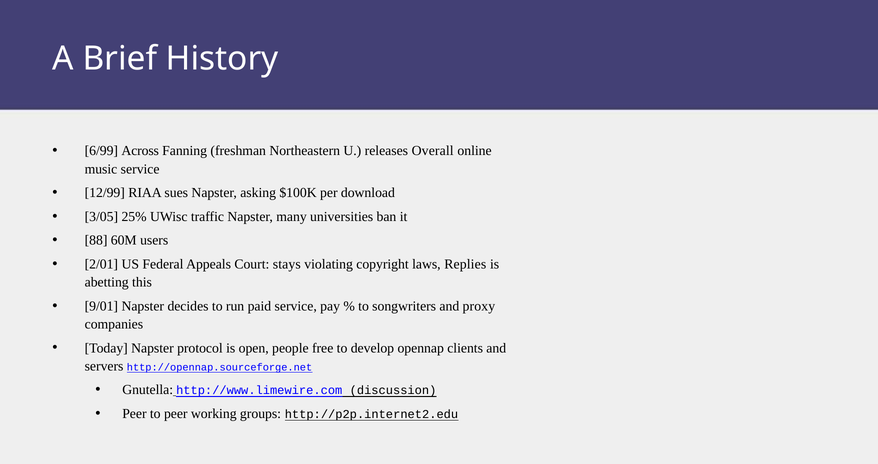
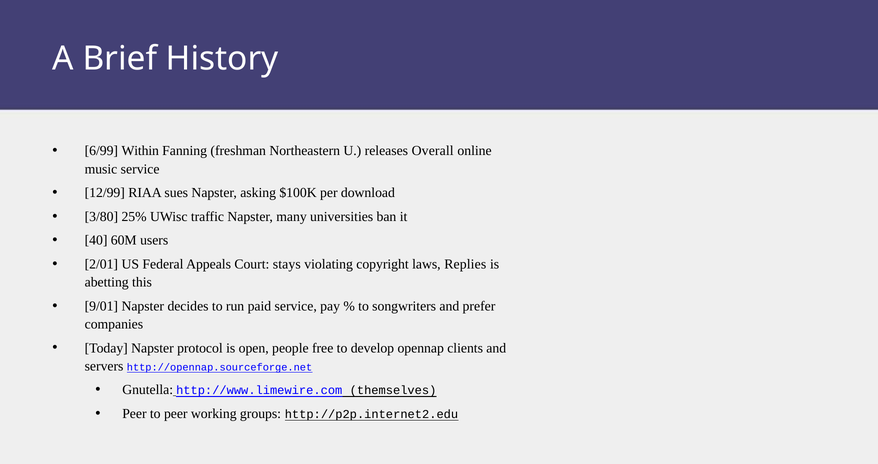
Across: Across -> Within
3/05: 3/05 -> 3/80
88: 88 -> 40
proxy: proxy -> prefer
discussion: discussion -> themselves
